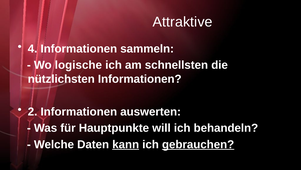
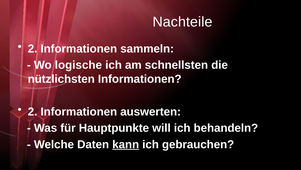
Attraktive: Attraktive -> Nachteile
4 at (33, 49): 4 -> 2
gebrauchen underline: present -> none
